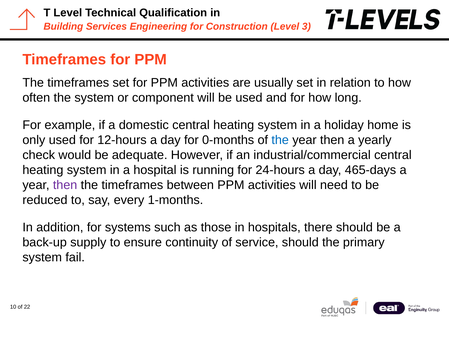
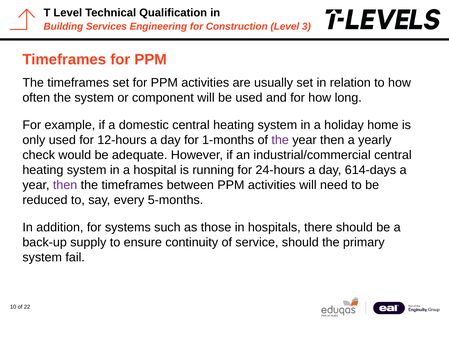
0-months: 0-months -> 1-months
the at (280, 140) colour: blue -> purple
465-days: 465-days -> 614-days
1-months: 1-months -> 5-months
